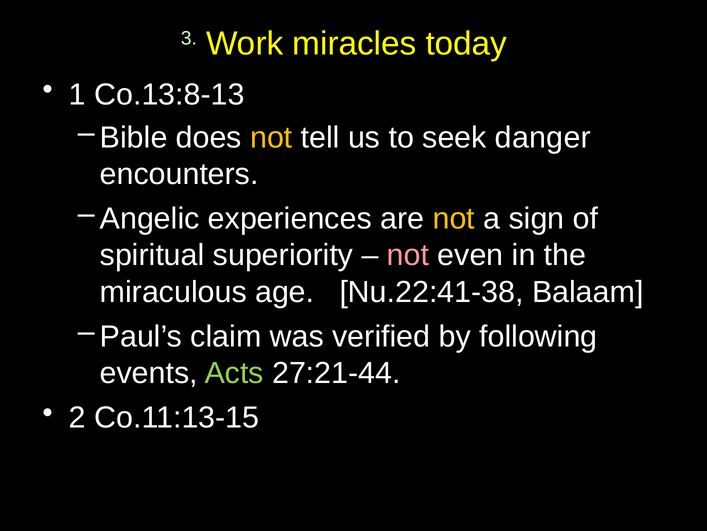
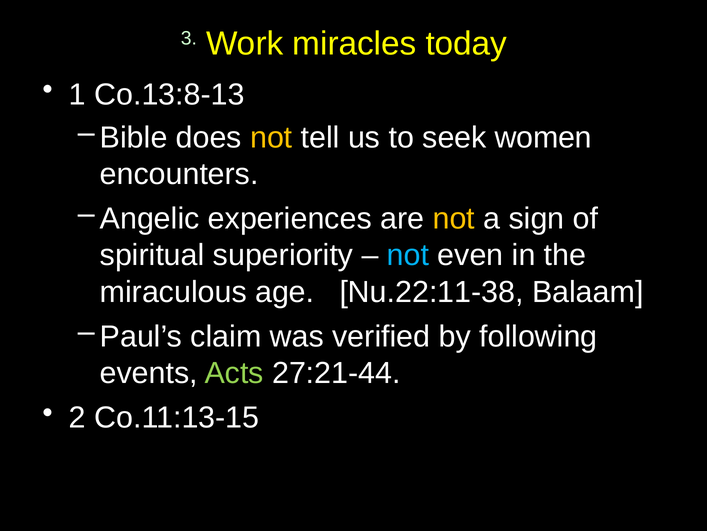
danger: danger -> women
not at (408, 255) colour: pink -> light blue
Nu.22:41-38: Nu.22:41-38 -> Nu.22:11-38
